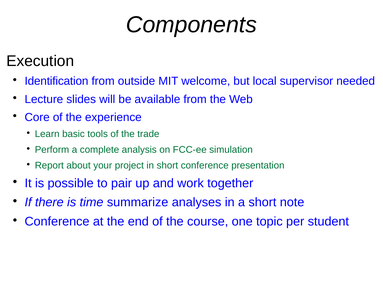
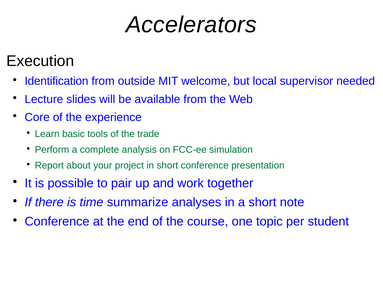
Components: Components -> Accelerators
